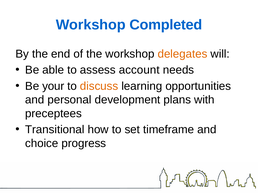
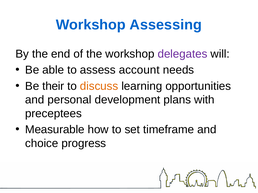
Completed: Completed -> Assessing
delegates colour: orange -> purple
your: your -> their
Transitional: Transitional -> Measurable
